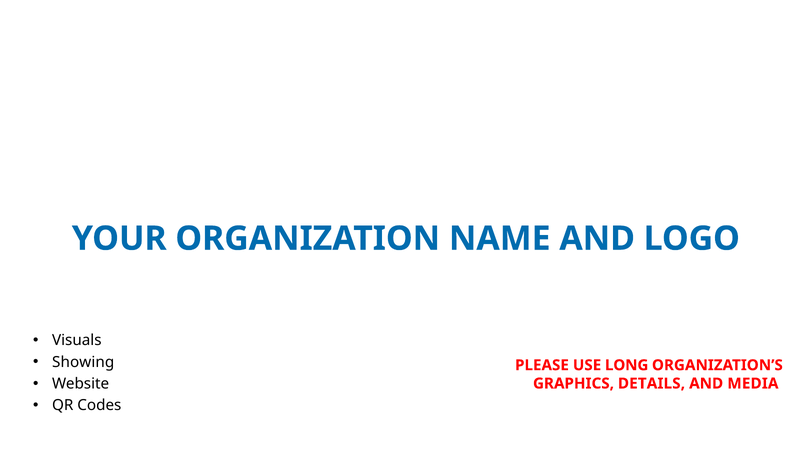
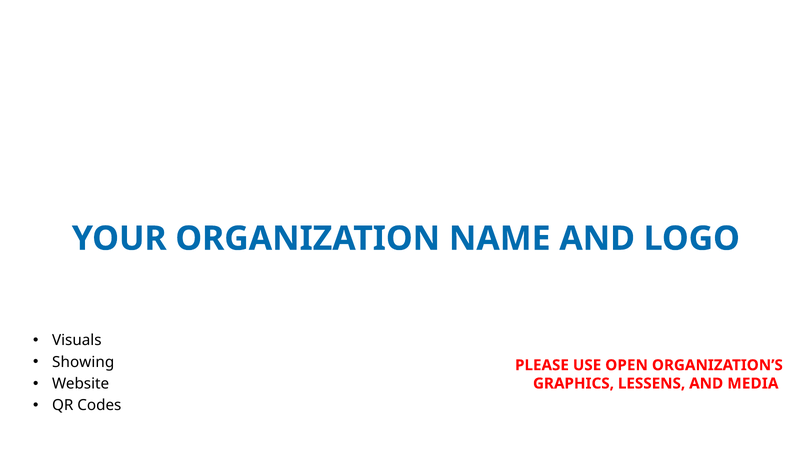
LONG: LONG -> OPEN
DETAILS: DETAILS -> LESSENS
